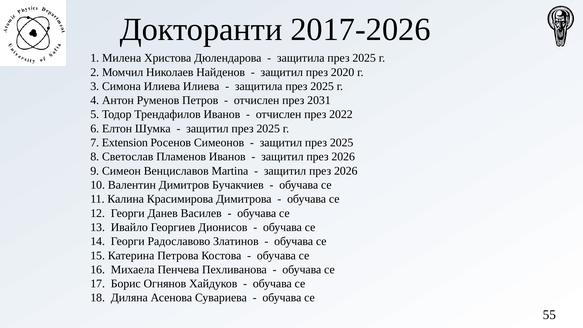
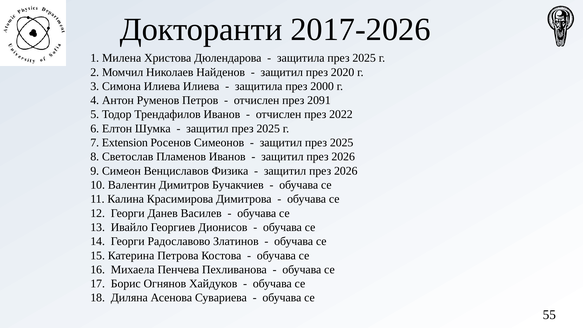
2025 at (322, 86): 2025 -> 2000
2031: 2031 -> 2091
Martina: Martina -> Физика
